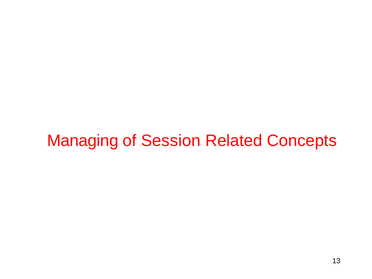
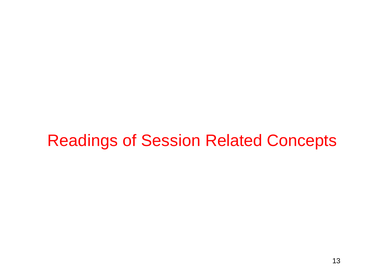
Managing: Managing -> Readings
